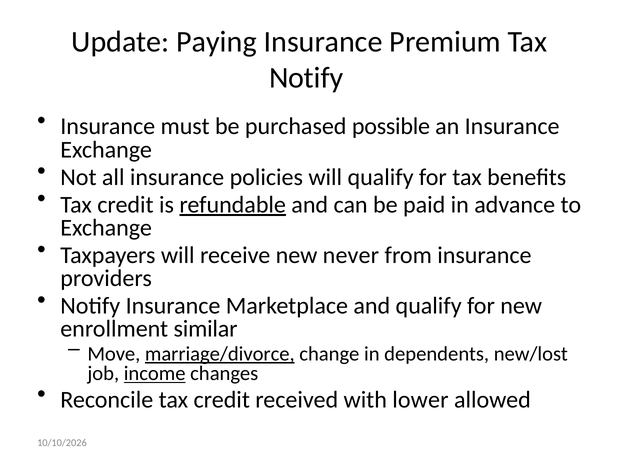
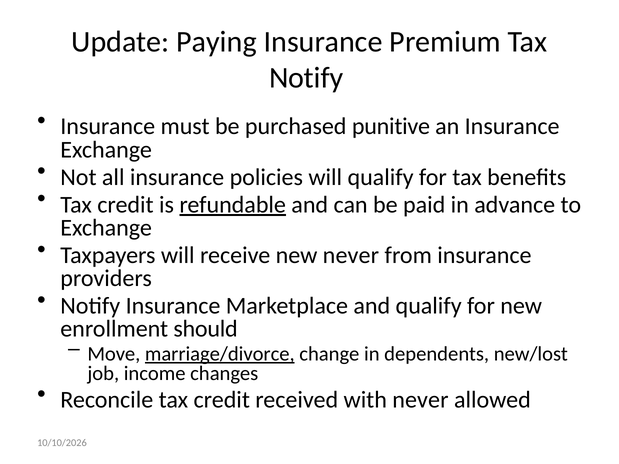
possible: possible -> punitive
similar: similar -> should
income underline: present -> none
with lower: lower -> never
